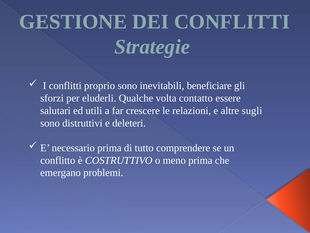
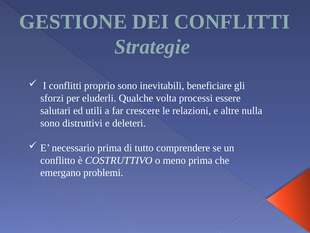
contatto: contatto -> processi
sugli: sugli -> nulla
